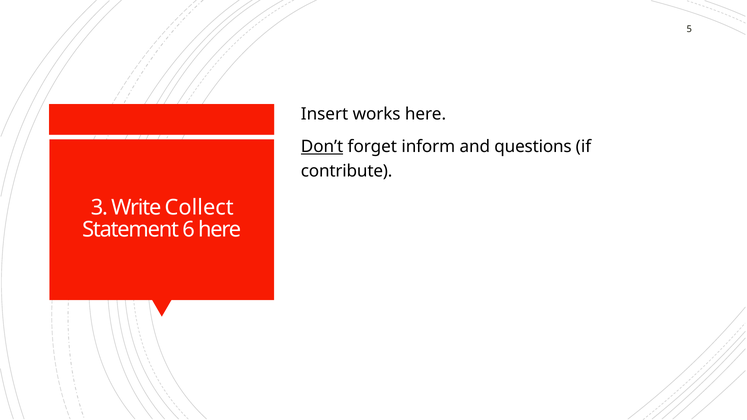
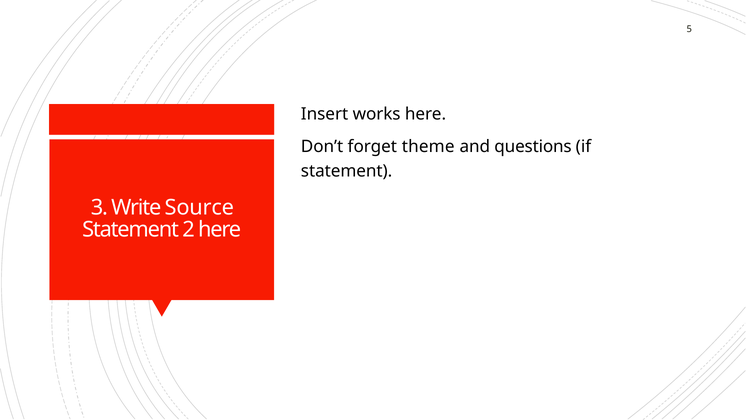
Don’t underline: present -> none
inform: inform -> theme
contribute at (347, 171): contribute -> statement
Collect: Collect -> Source
6: 6 -> 2
